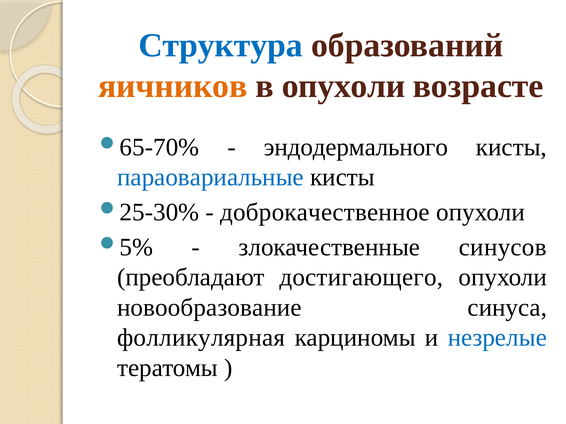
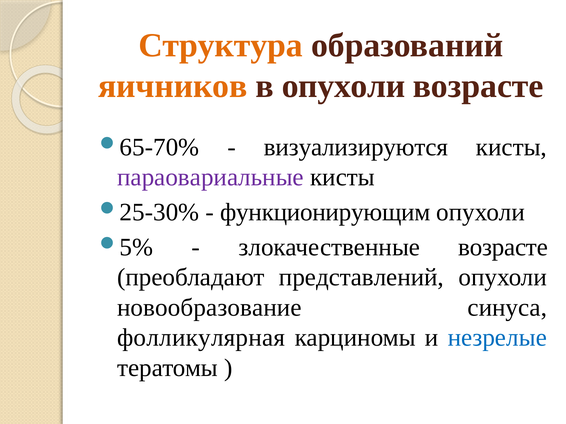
Структура colour: blue -> orange
эндодермального: эндодермального -> визуализируются
параовариальные colour: blue -> purple
доброкачественное: доброкачественное -> функционирующим
злокачественные синусов: синусов -> возрасте
достигающего: достигающего -> представлений
